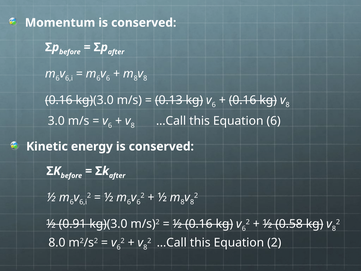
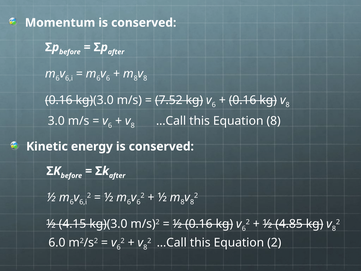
0.13: 0.13 -> 7.52
Equation 6: 6 -> 8
0.58: 0.58 -> 4.85
0.91: 0.91 -> 4.15
8.0: 8.0 -> 6.0
